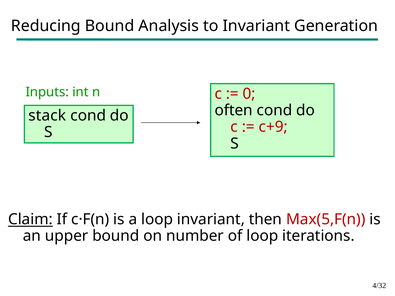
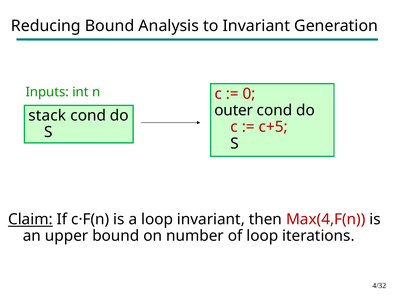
often: often -> outer
c+9: c+9 -> c+5
Max(5,F(n: Max(5,F(n -> Max(4,F(n
